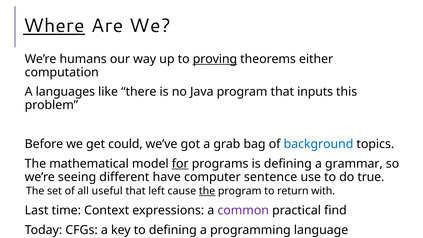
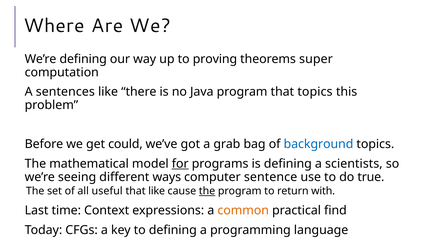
Where underline: present -> none
We’re humans: humans -> defining
proving underline: present -> none
either: either -> super
languages: languages -> sentences
that inputs: inputs -> topics
grammar: grammar -> scientists
have: have -> ways
that left: left -> like
common colour: purple -> orange
